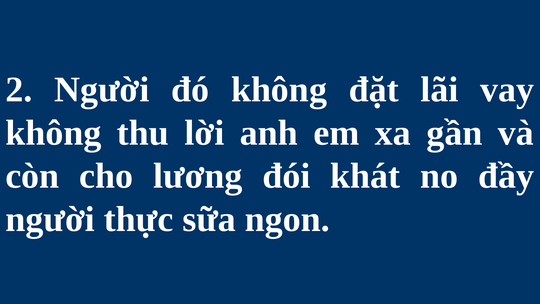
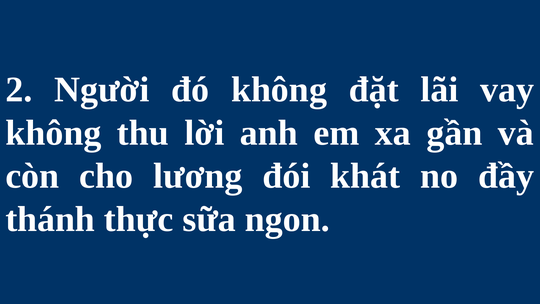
người at (50, 219): người -> thánh
